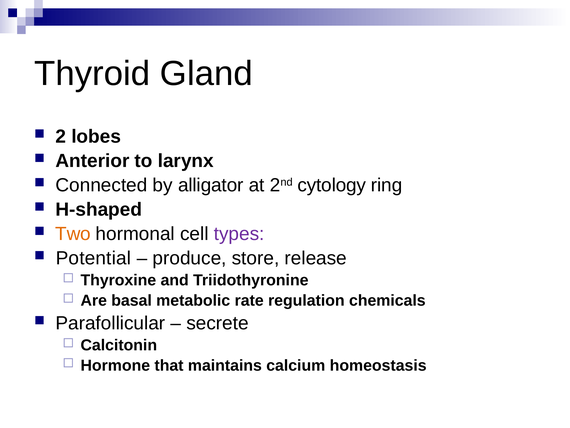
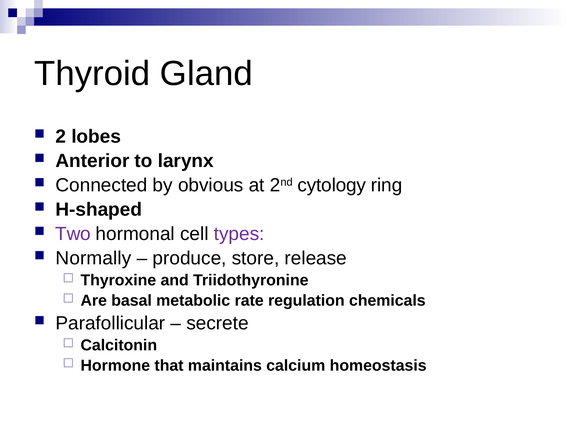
alligator: alligator -> obvious
Two colour: orange -> purple
Potential: Potential -> Normally
